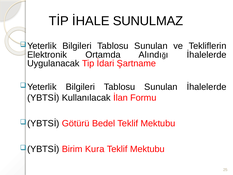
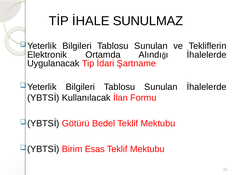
Kura: Kura -> Esas
